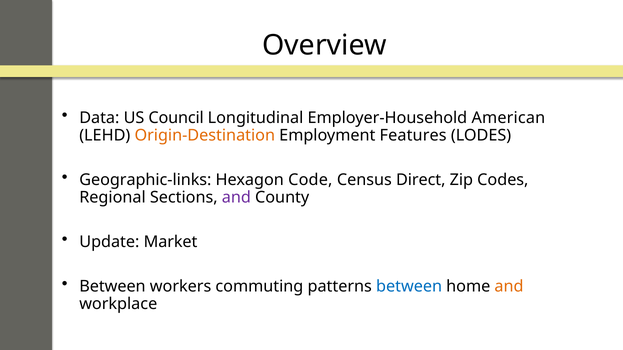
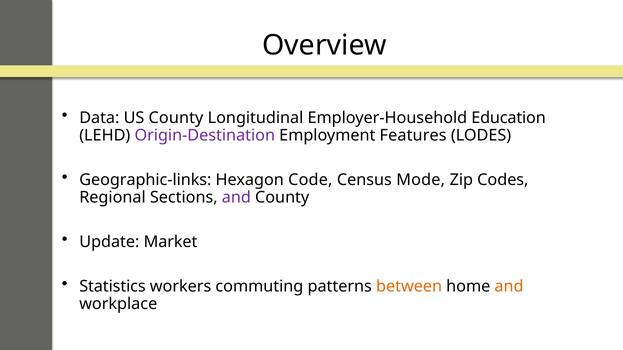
US Council: Council -> County
American: American -> Education
Origin-Destination colour: orange -> purple
Direct: Direct -> Mode
Between at (112, 287): Between -> Statistics
between at (409, 287) colour: blue -> orange
